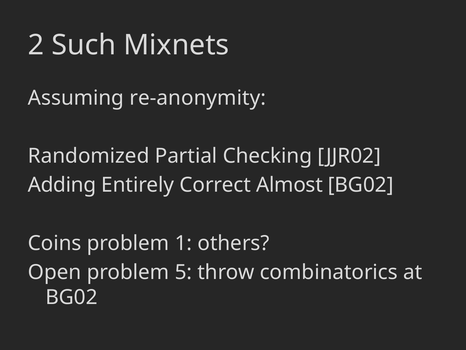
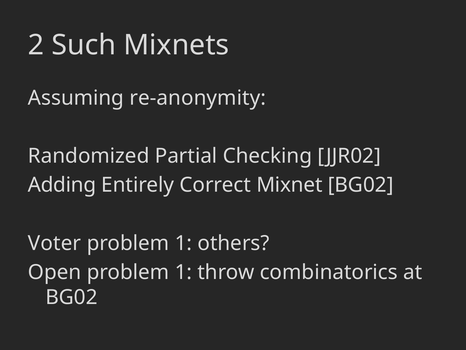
Almost: Almost -> Mixnet
Coins: Coins -> Voter
Open problem 5: 5 -> 1
